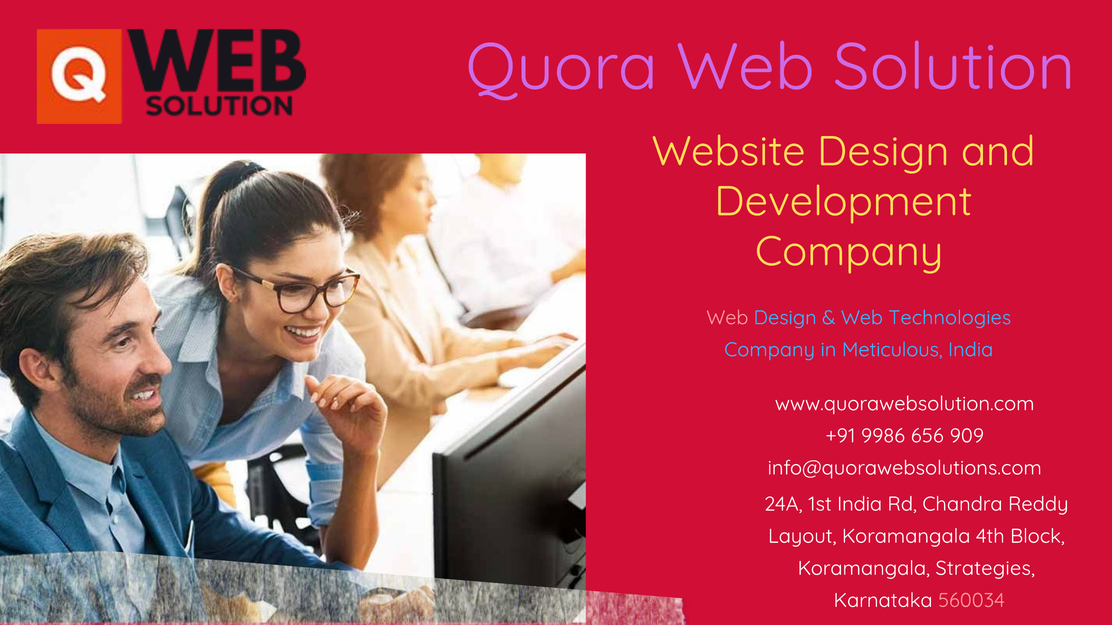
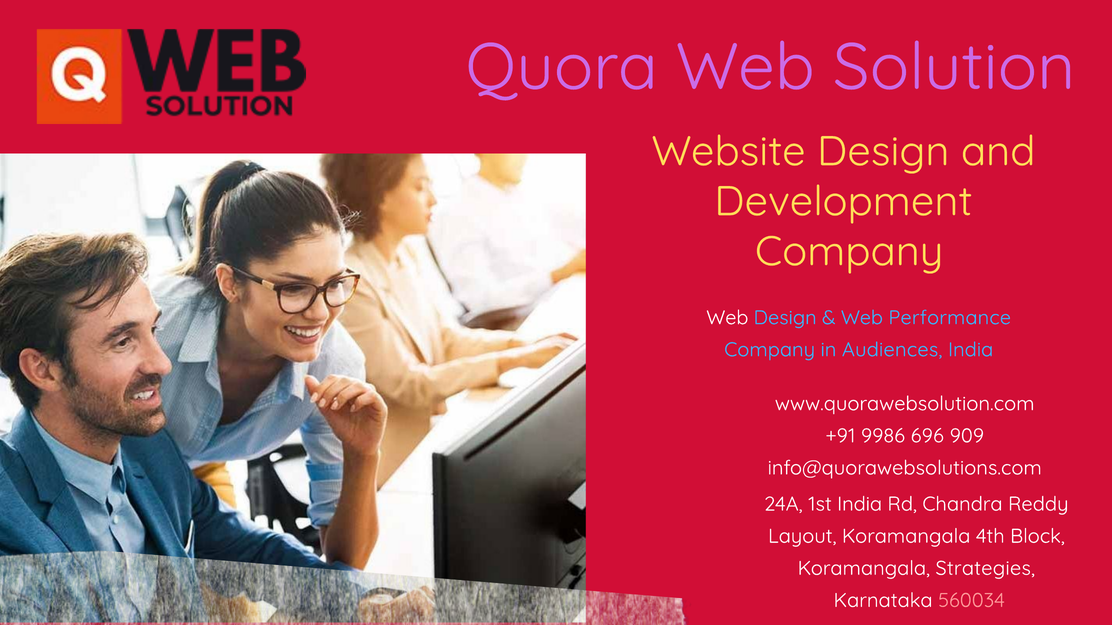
Web at (727, 318) colour: pink -> white
Technologies: Technologies -> Performance
Meticulous: Meticulous -> Audiences
656: 656 -> 696
